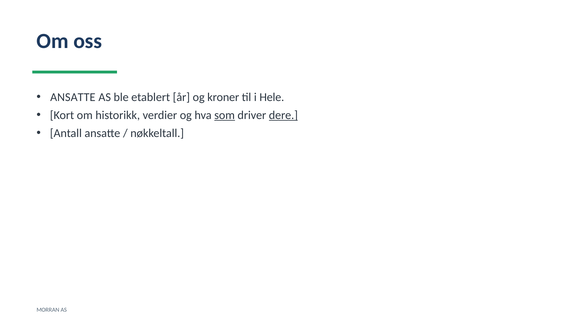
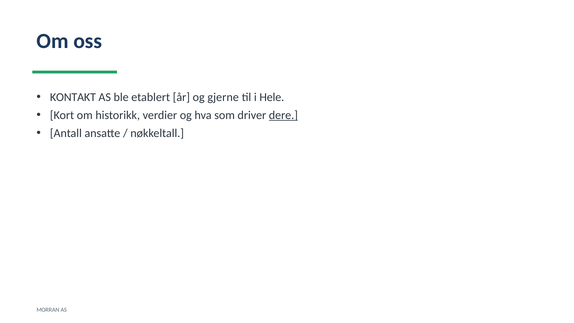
ANSATTE at (73, 97): ANSATTE -> KONTAKT
kroner: kroner -> gjerne
som underline: present -> none
